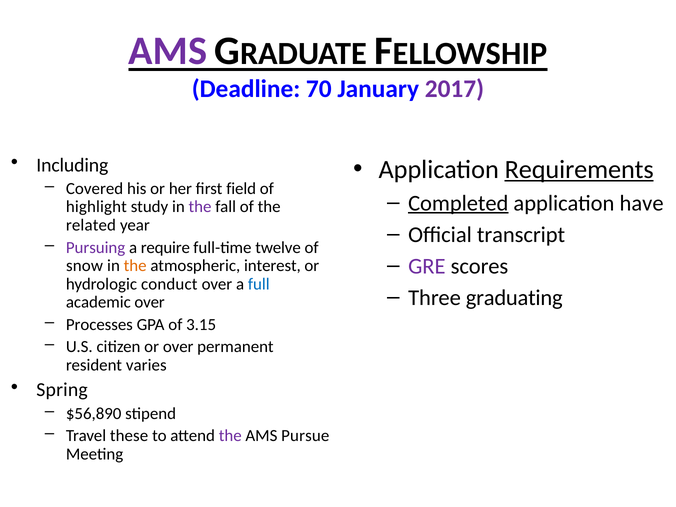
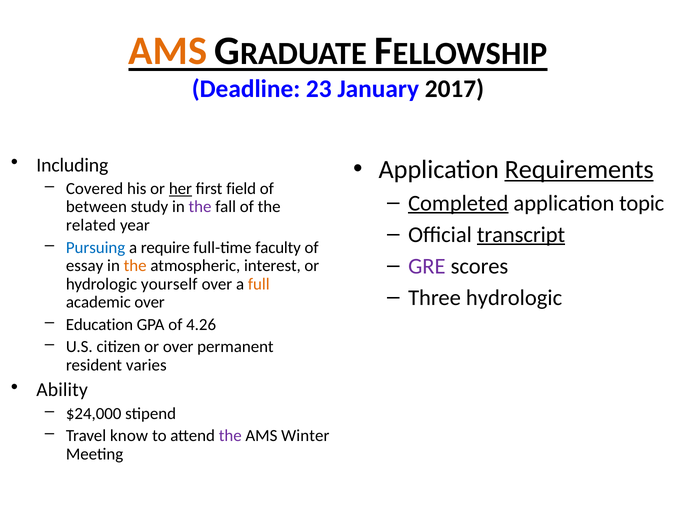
AMS at (168, 51) colour: purple -> orange
70: 70 -> 23
2017 colour: purple -> black
her underline: none -> present
have: have -> topic
highlight: highlight -> between
transcript underline: none -> present
Pursuing colour: purple -> blue
twelve: twelve -> faculty
snow: snow -> essay
conduct: conduct -> yourself
full colour: blue -> orange
Three graduating: graduating -> hydrologic
Processes: Processes -> Education
3.15: 3.15 -> 4.26
Spring: Spring -> Ability
$56,890: $56,890 -> $24,000
these: these -> know
Pursue: Pursue -> Winter
